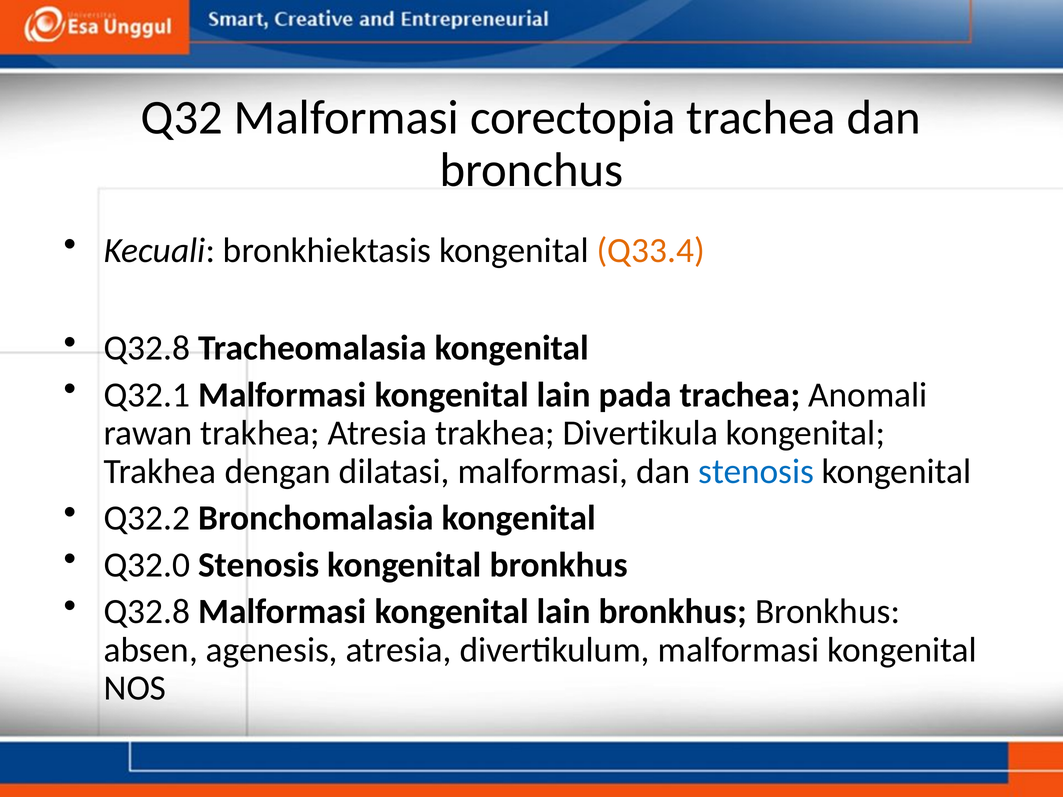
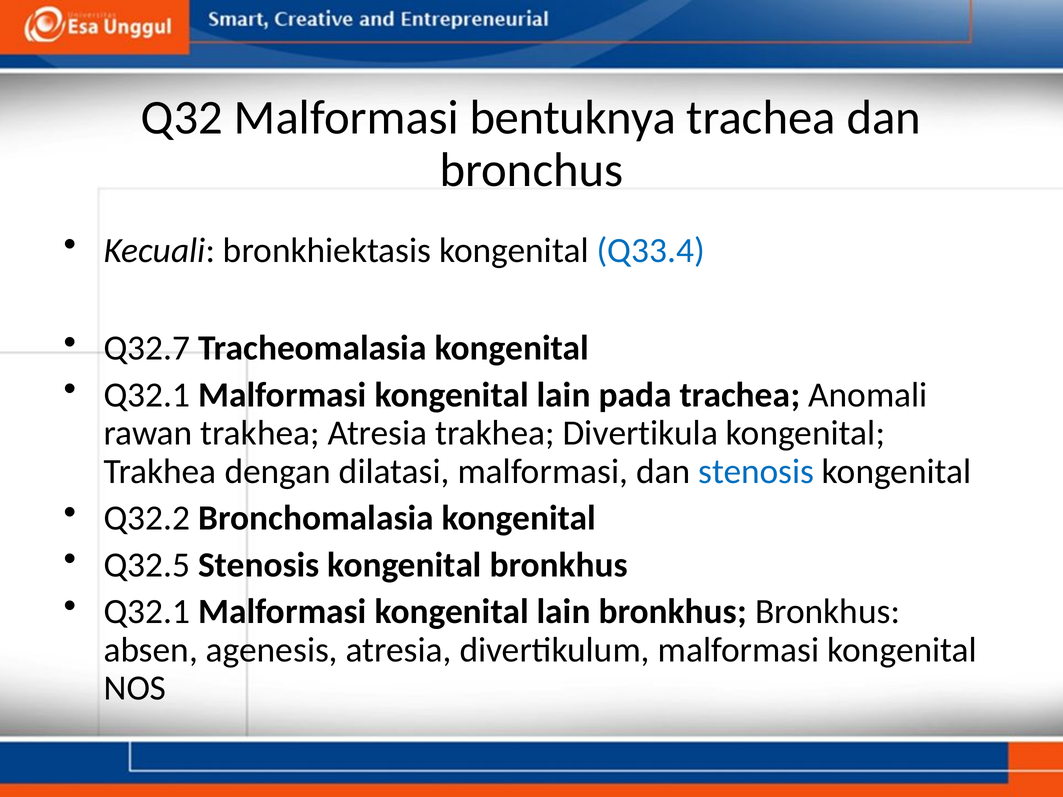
corectopia: corectopia -> bentuknya
Q33.4 colour: orange -> blue
Q32.8 at (147, 348): Q32.8 -> Q32.7
Q32.0: Q32.0 -> Q32.5
Q32.8 at (147, 612): Q32.8 -> Q32.1
